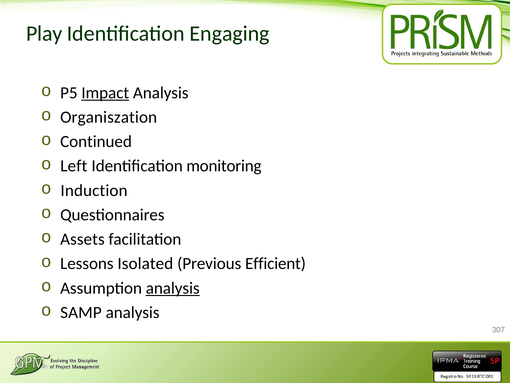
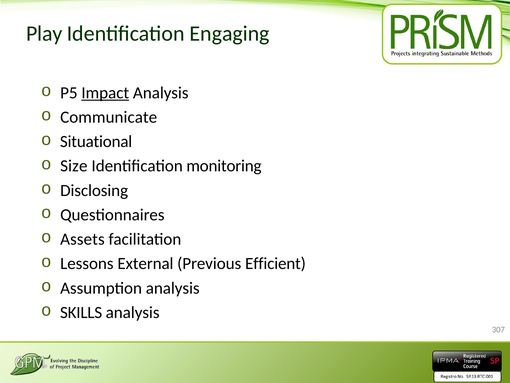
Organiszation: Organiszation -> Communicate
Continued: Continued -> Situational
Left: Left -> Size
Induction: Induction -> Disclosing
Isolated: Isolated -> External
analysis at (173, 288) underline: present -> none
SAMP: SAMP -> SKILLS
